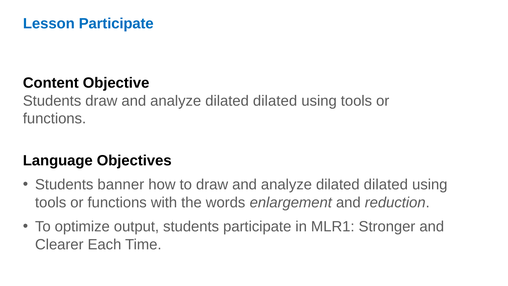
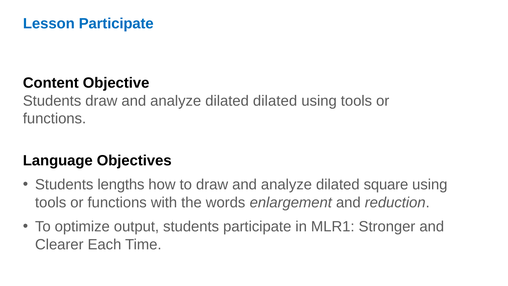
banner: banner -> lengths
dilated at (386, 185): dilated -> square
